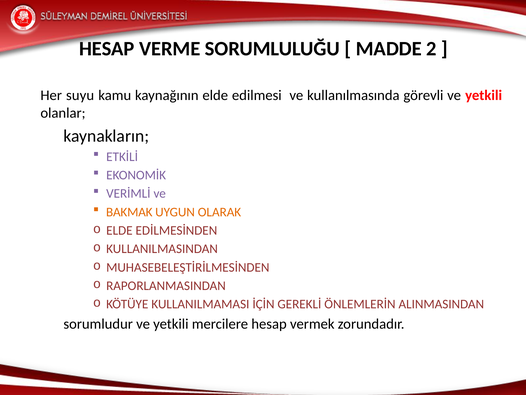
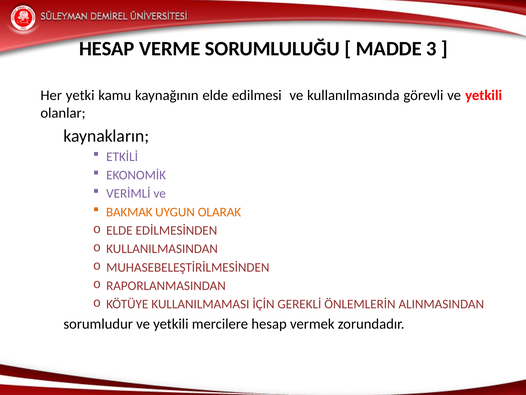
2: 2 -> 3
suyu: suyu -> yetki
